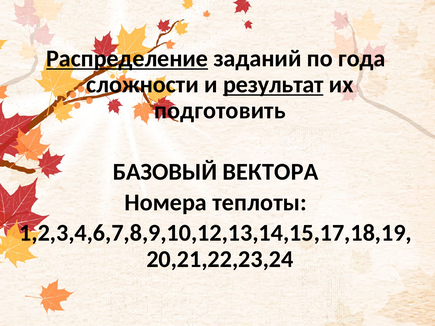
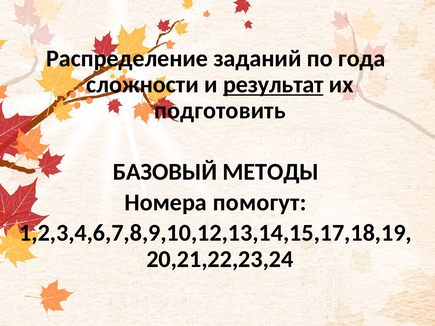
Распределение underline: present -> none
ВЕКТОРА: ВЕКТОРА -> МЕТОДЫ
теплоты: теплоты -> помогут
